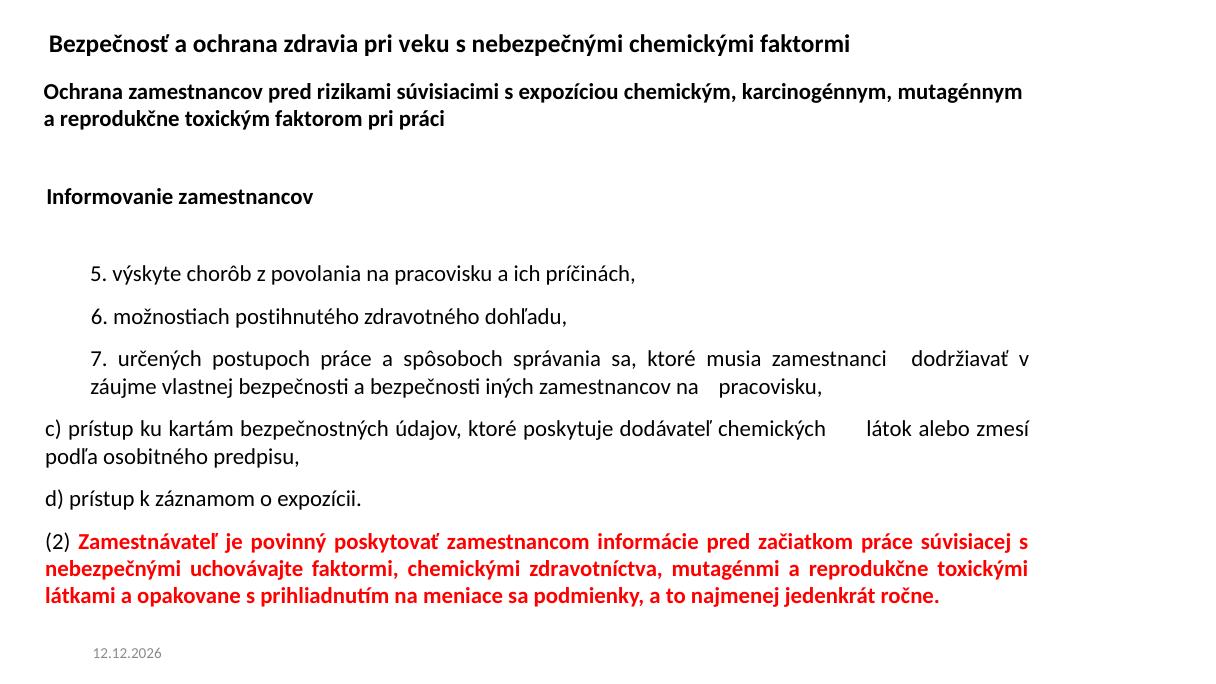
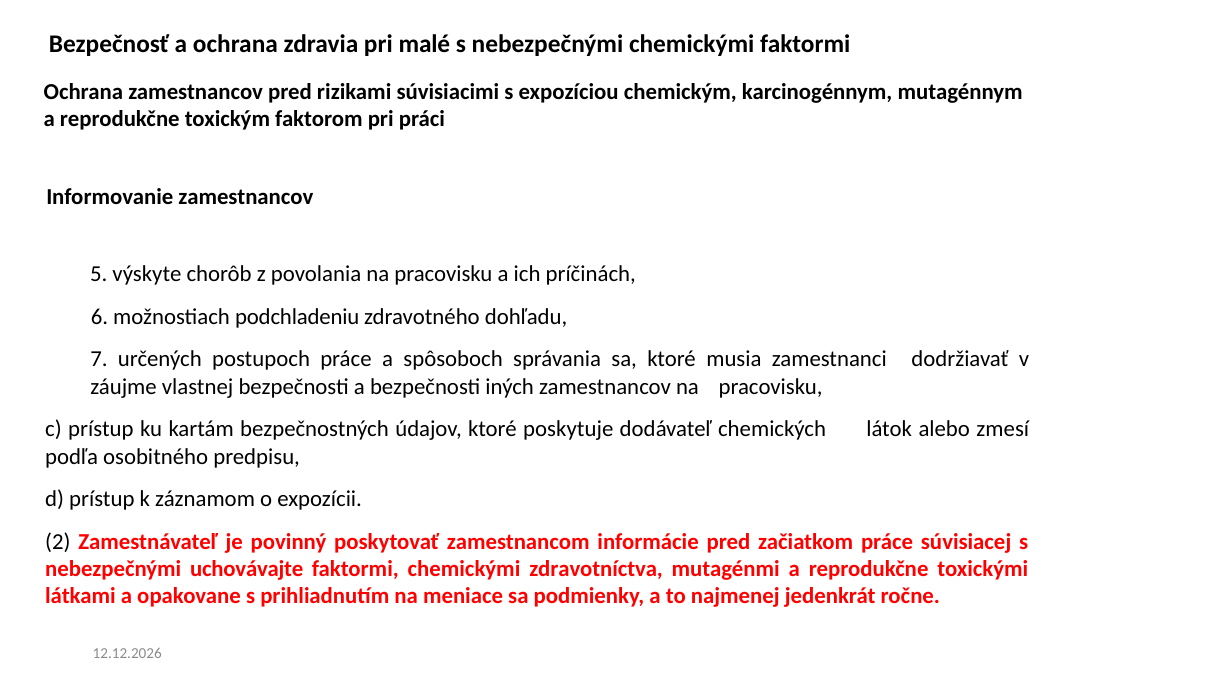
veku: veku -> malé
postihnutého: postihnutého -> podchladeniu
